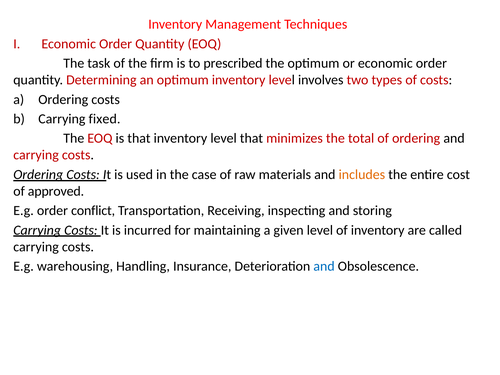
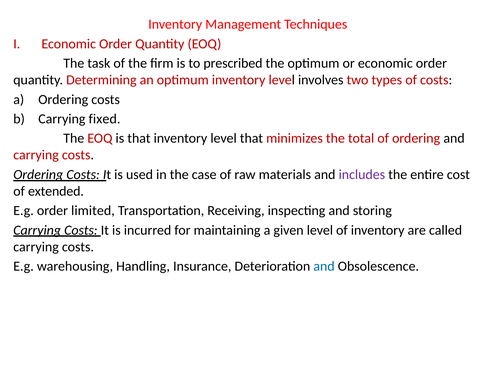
includes colour: orange -> purple
approved: approved -> extended
conflict: conflict -> limited
